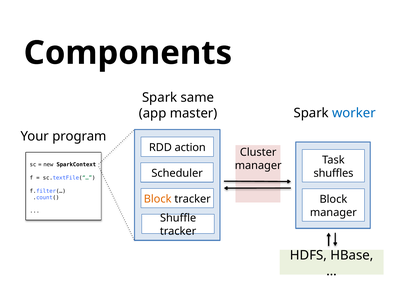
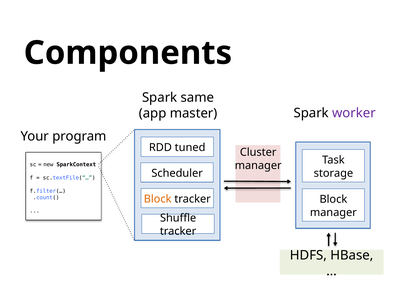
worker colour: blue -> purple
action: action -> tuned
shuffles: shuffles -> storage
